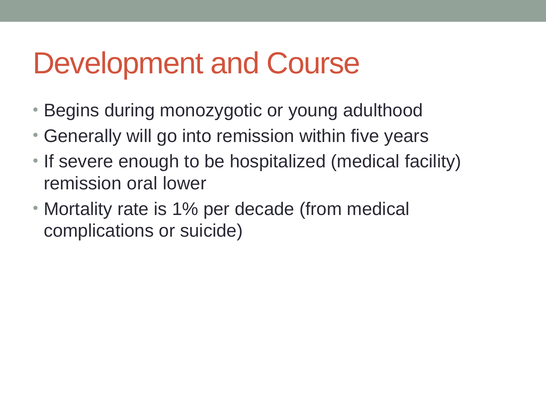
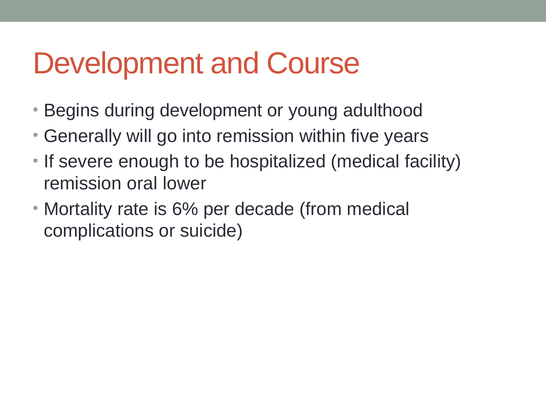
during monozygotic: monozygotic -> development
1%: 1% -> 6%
